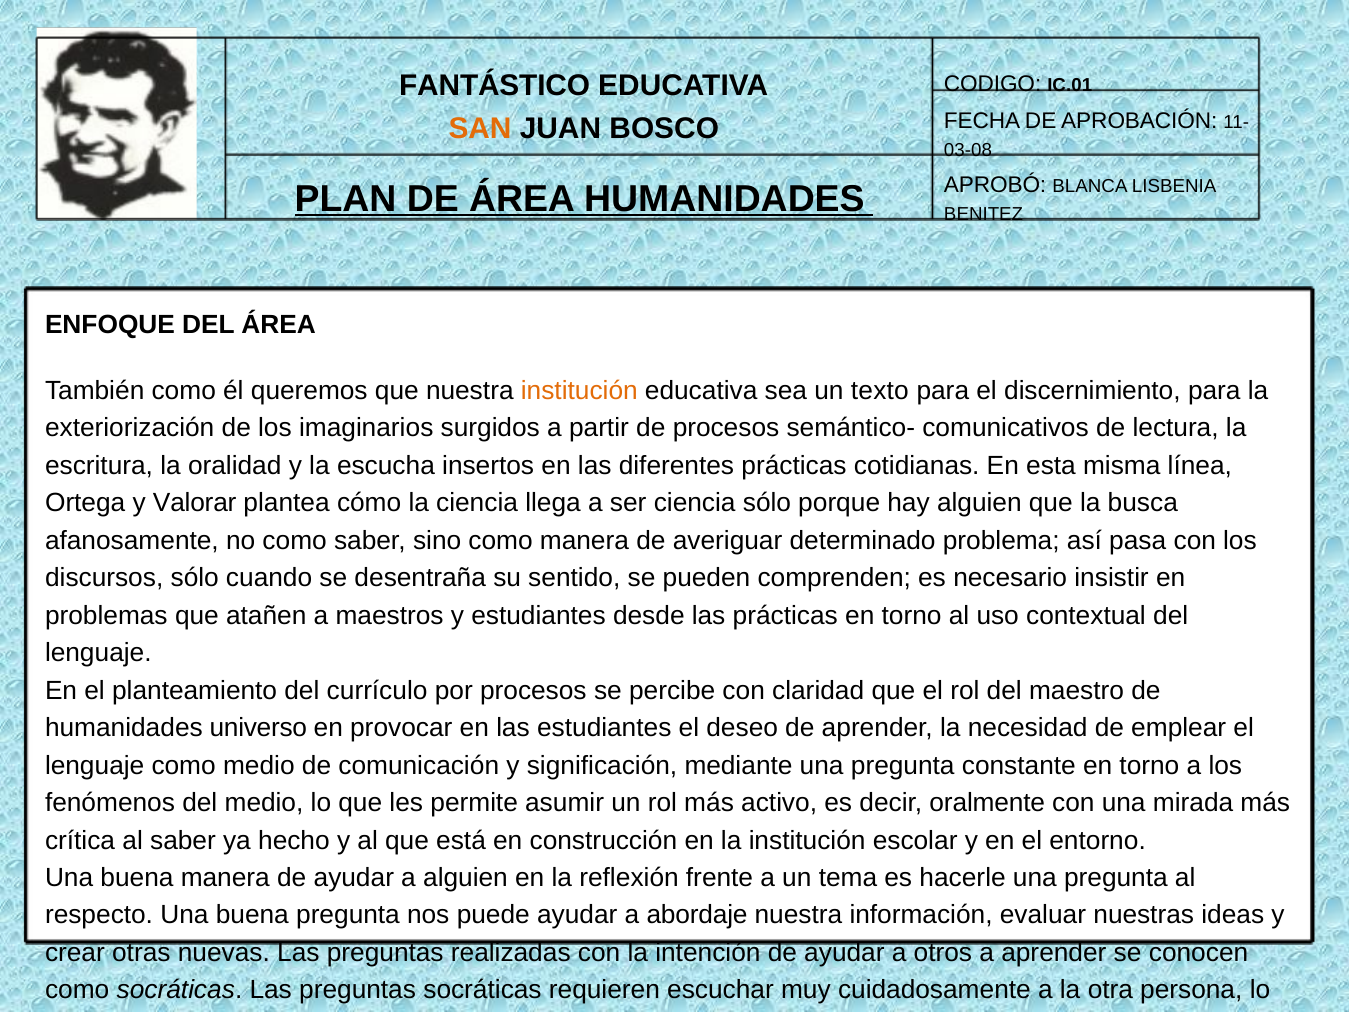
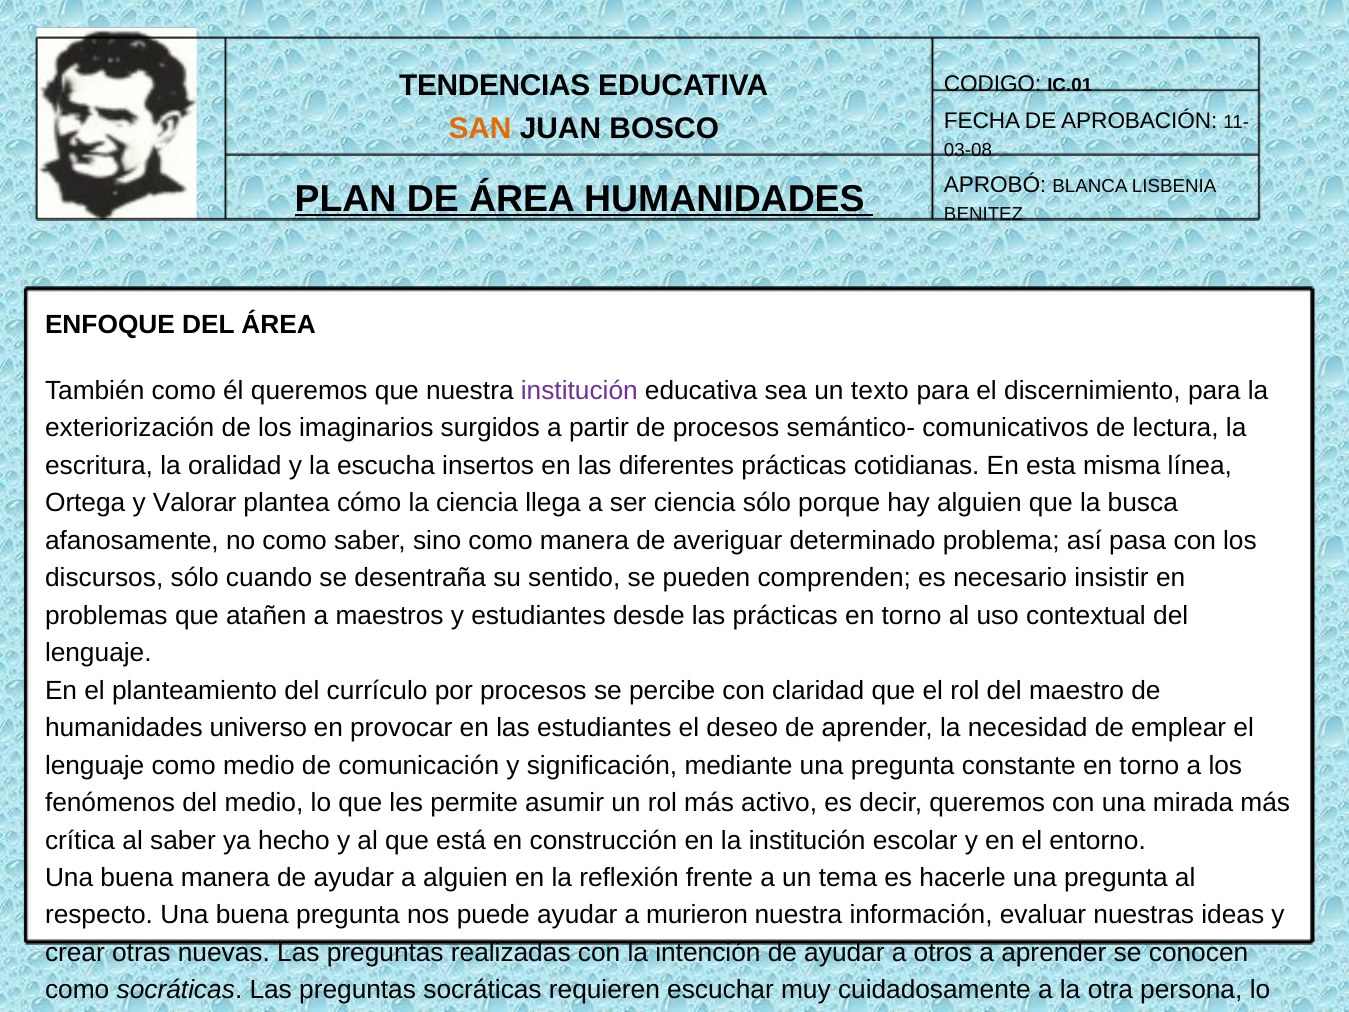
FANTÁSTICO: FANTÁSTICO -> TENDENCIAS
institución at (579, 390) colour: orange -> purple
decir oralmente: oralmente -> queremos
abordaje: abordaje -> murieron
